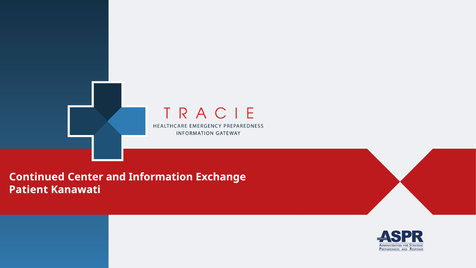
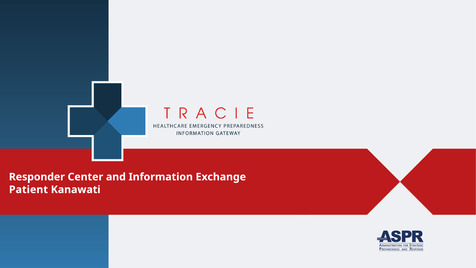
Continued: Continued -> Responder
